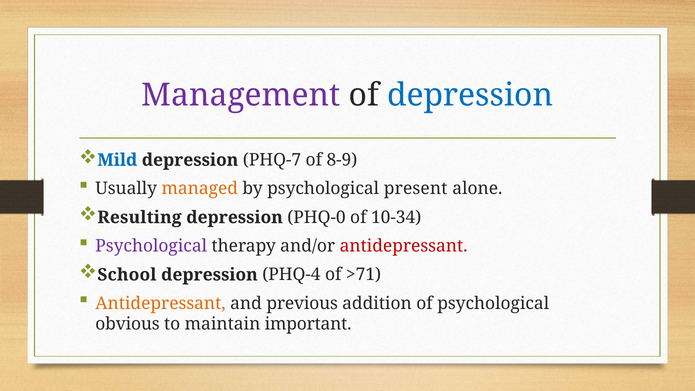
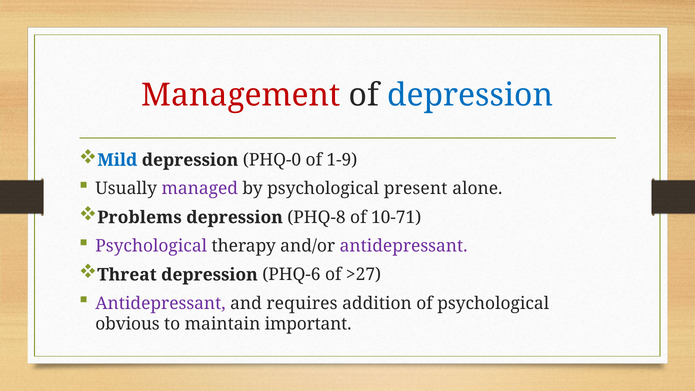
Management colour: purple -> red
PHQ-7: PHQ-7 -> PHQ-0
8-9: 8-9 -> 1-9
managed colour: orange -> purple
Resulting: Resulting -> Problems
PHQ-0: PHQ-0 -> PHQ-8
10-34: 10-34 -> 10-71
antidepressant at (404, 246) colour: red -> purple
School: School -> Threat
PHQ-4: PHQ-4 -> PHQ-6
>71: >71 -> >27
Antidepressant at (161, 303) colour: orange -> purple
previous: previous -> requires
